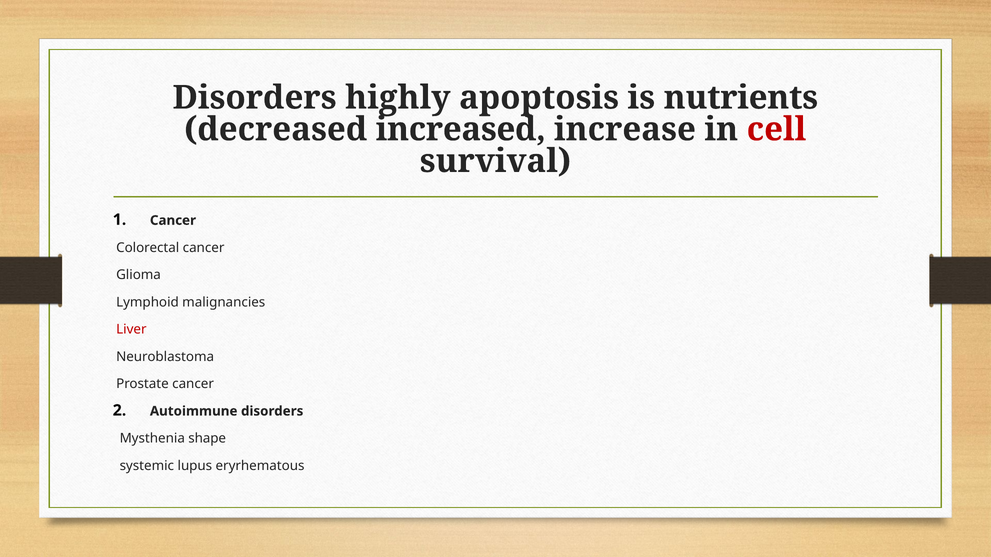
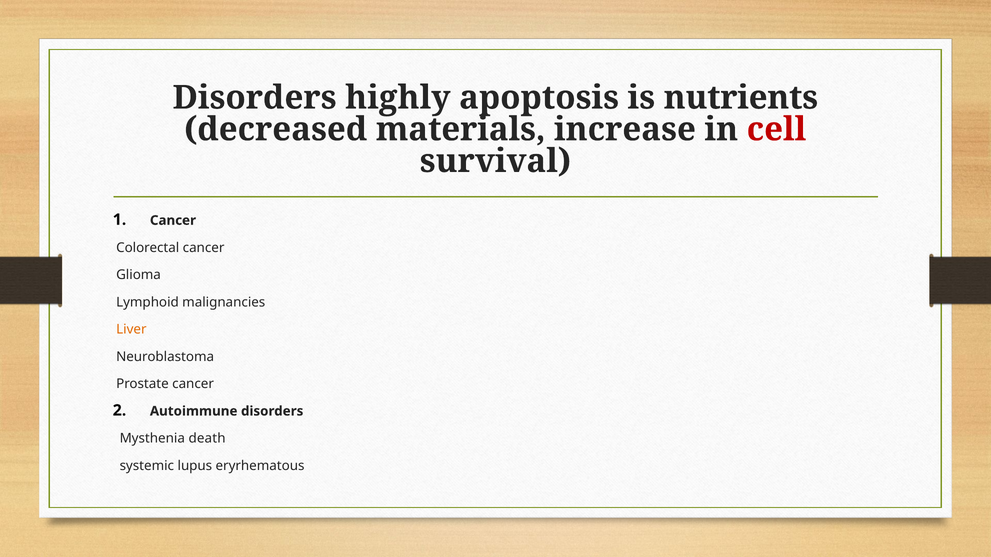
increased: increased -> materials
Liver colour: red -> orange
shape: shape -> death
